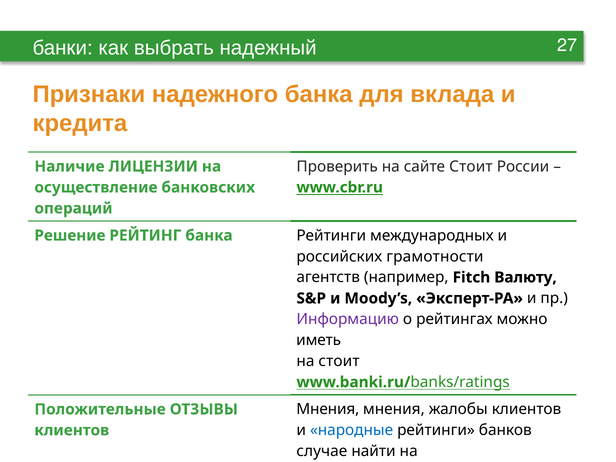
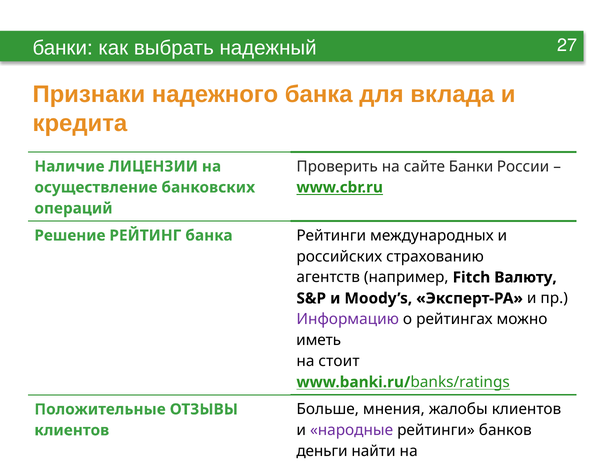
сайте Стоит: Стоит -> Банки
грамотности: грамотности -> страхованию
Мнения at (328, 409): Мнения -> Больше
народные colour: blue -> purple
случае: случае -> деньги
